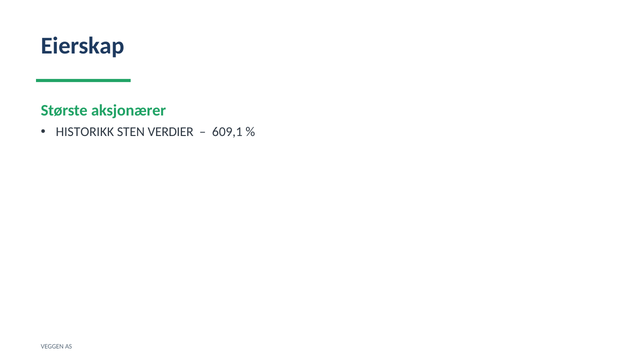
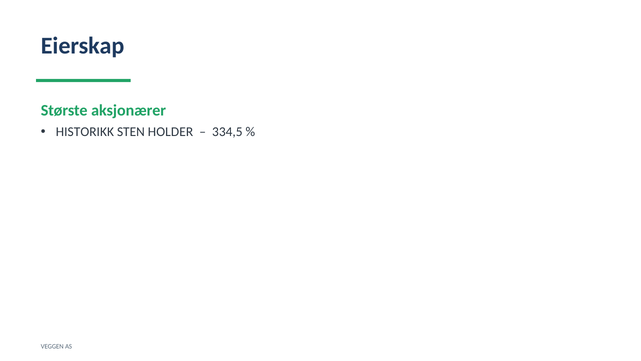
VERDIER: VERDIER -> HOLDER
609,1: 609,1 -> 334,5
